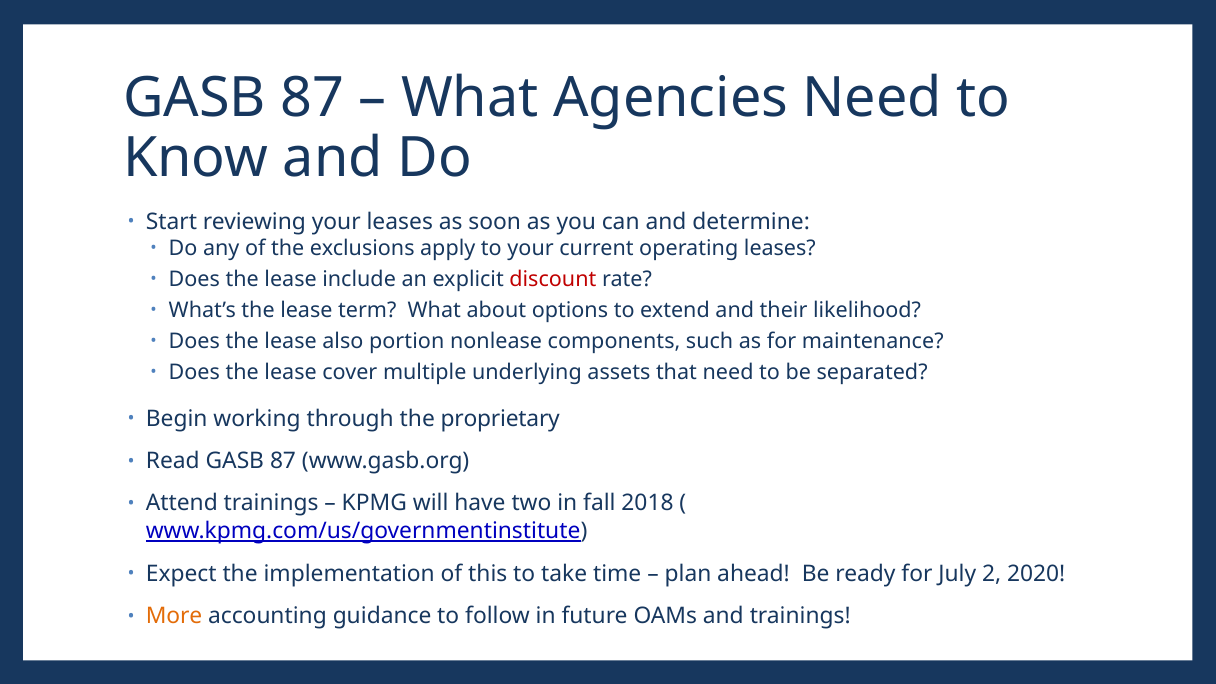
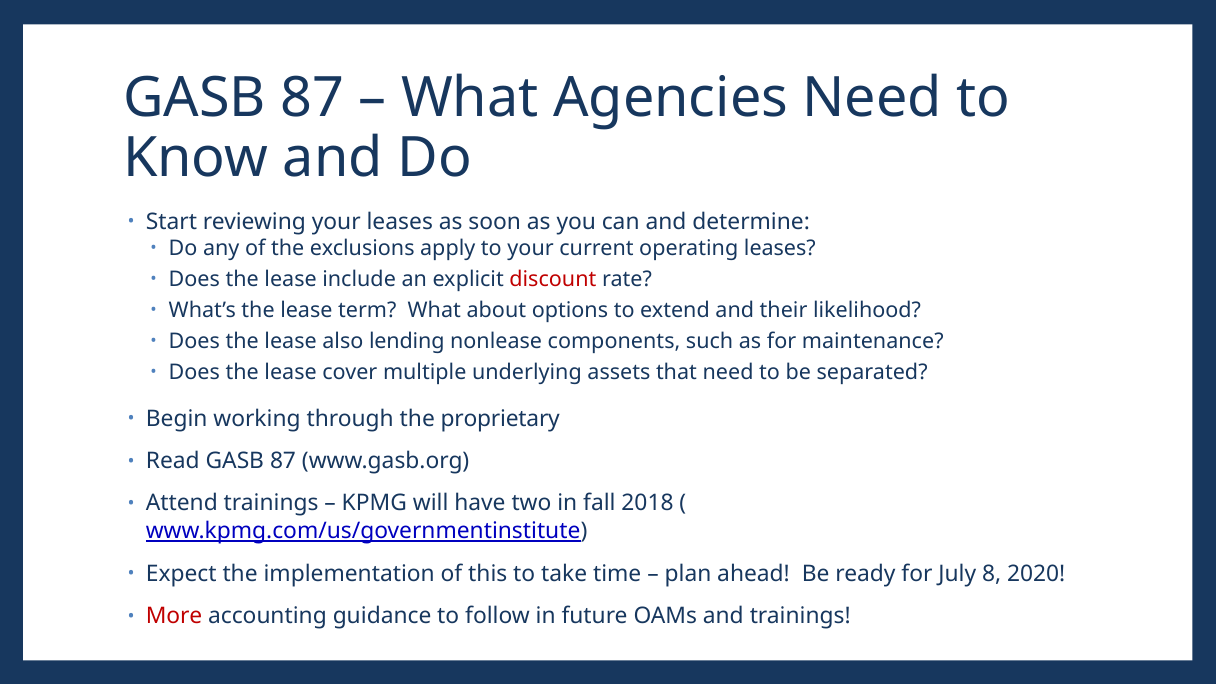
portion: portion -> lending
2: 2 -> 8
More colour: orange -> red
